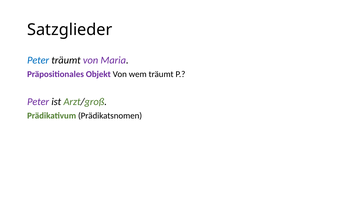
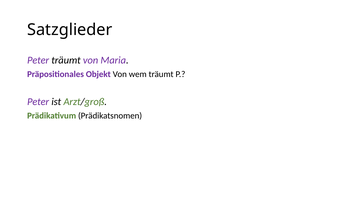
Peter at (38, 60) colour: blue -> purple
